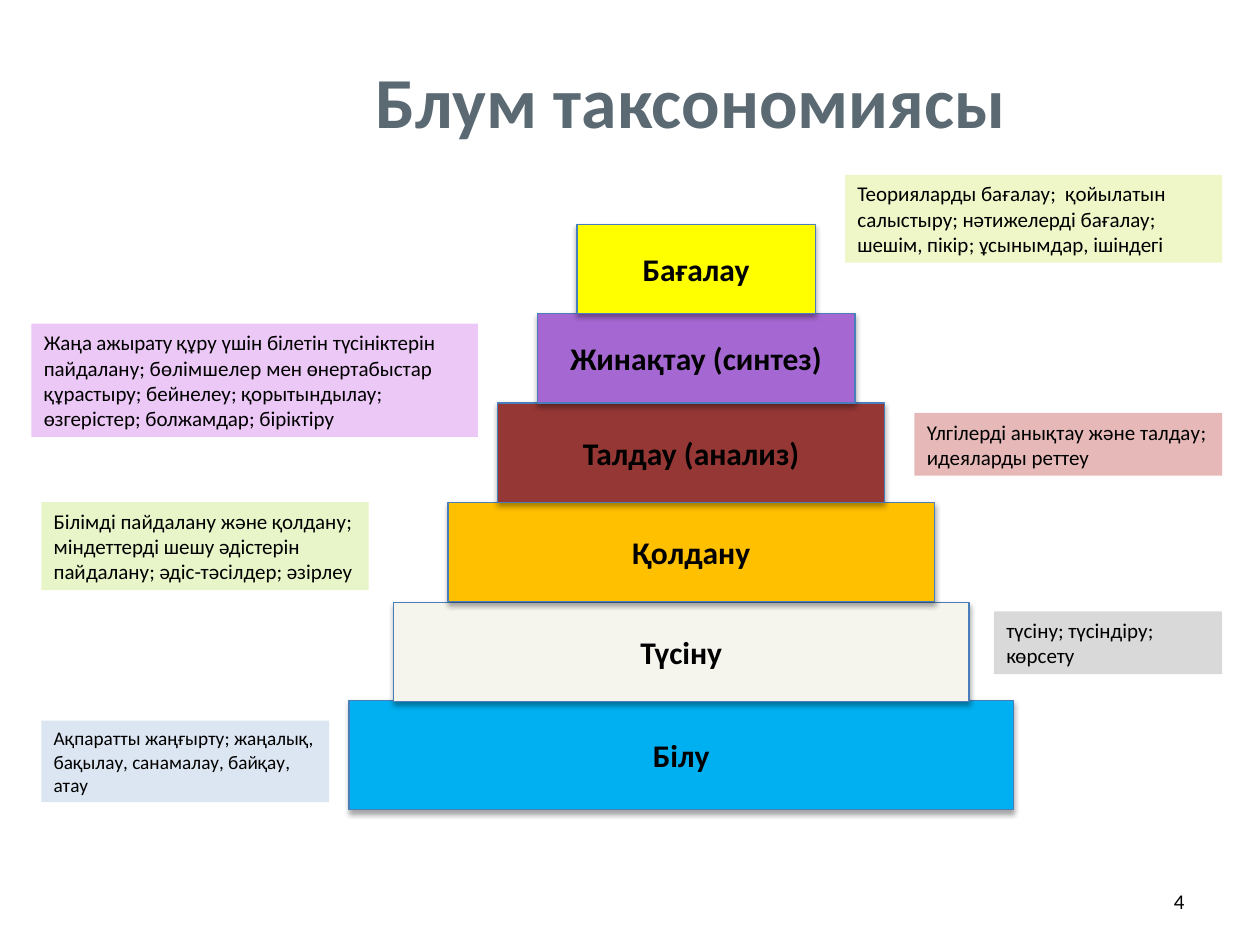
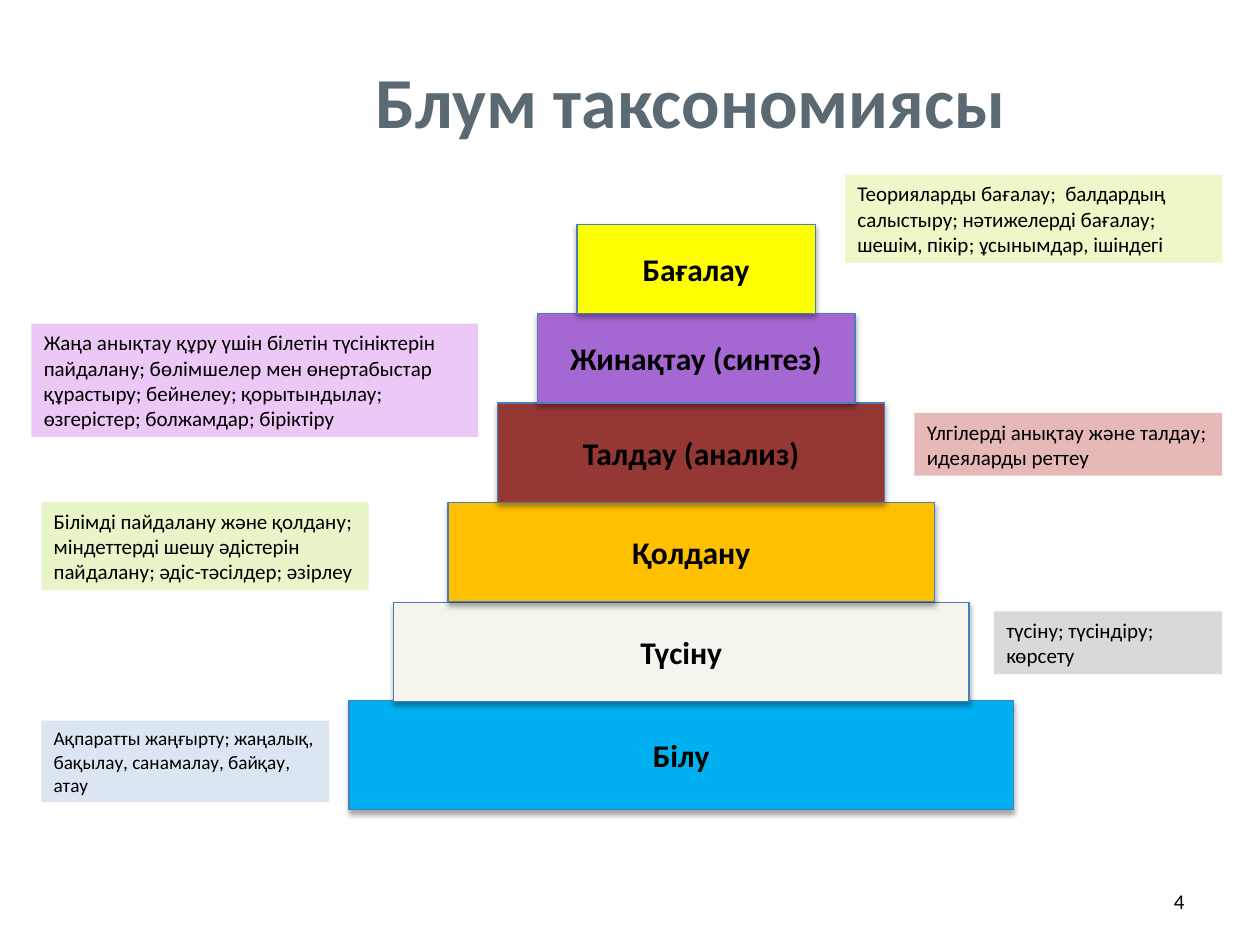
қойылатын: қойылатын -> балдардың
Жаңа ажырату: ажырату -> анықтау
